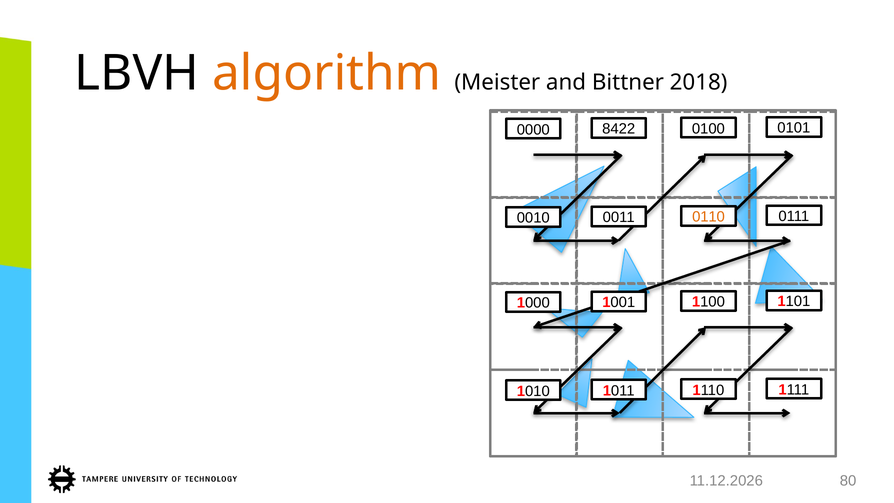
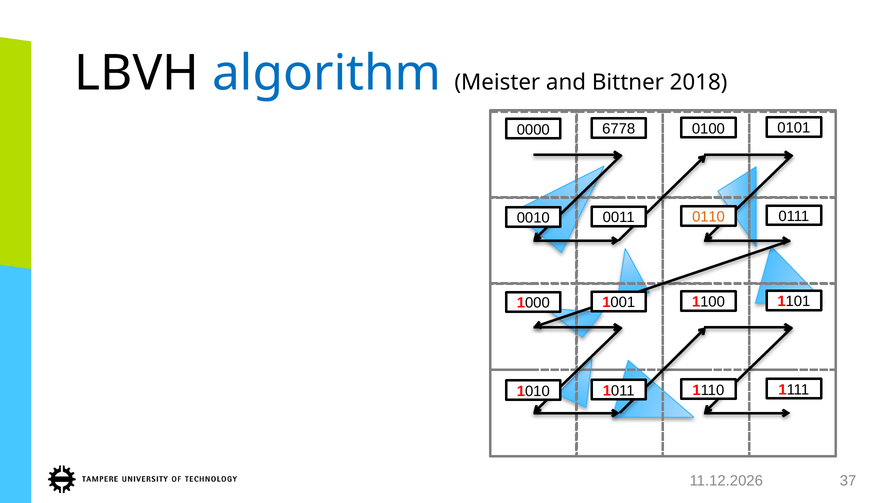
algorithm colour: orange -> blue
8422: 8422 -> 6778
80: 80 -> 37
